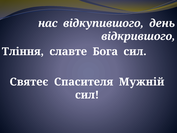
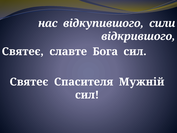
день: день -> сили
Тління at (23, 51): Тління -> Святеє
